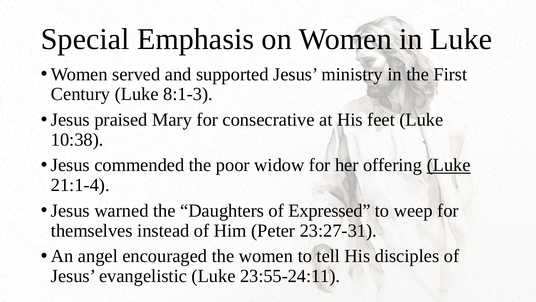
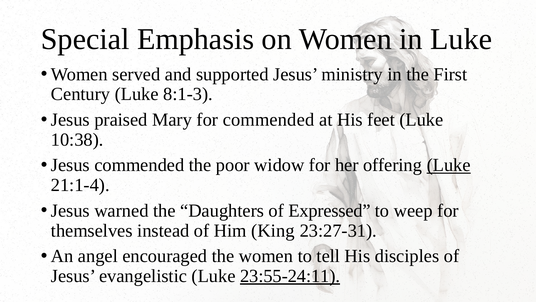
for consecrative: consecrative -> commended
Peter: Peter -> King
23:55-24:11 underline: none -> present
